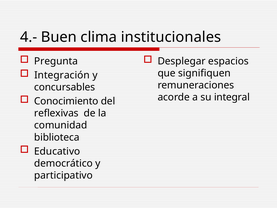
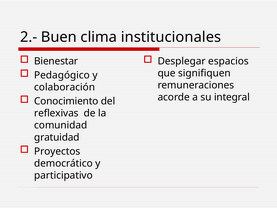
4.-: 4.- -> 2.-
Pregunta: Pregunta -> Bienestar
Integración: Integración -> Pedagógico
concursables: concursables -> colaboración
biblioteca: biblioteca -> gratuidad
Educativo: Educativo -> Proyectos
